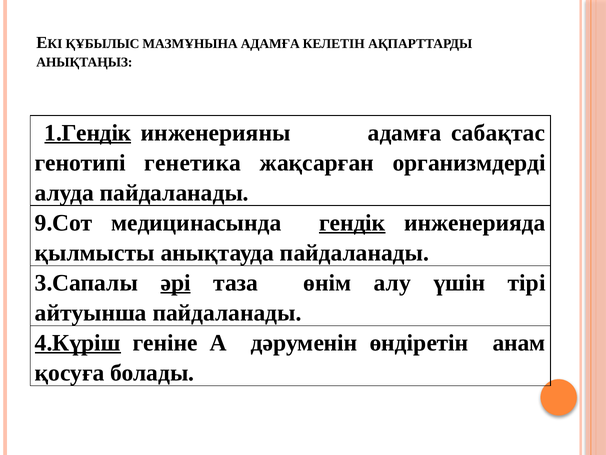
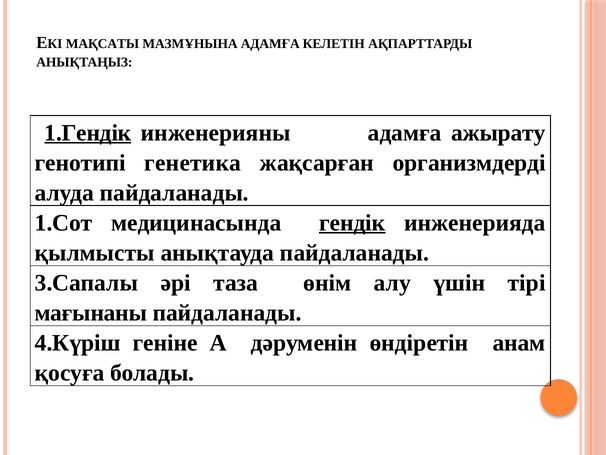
ҚҰБЫЛЫС: ҚҰБЫЛЫС -> МАҚСАТЫ
сабақтас: сабақтас -> ажырату
9.Сот: 9.Сот -> 1.Сот
әрі underline: present -> none
айтуынша: айтуынша -> мағынаны
4.Күріш underline: present -> none
